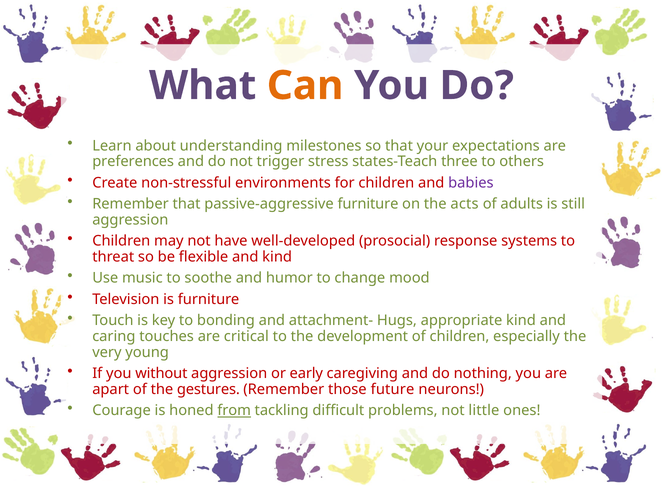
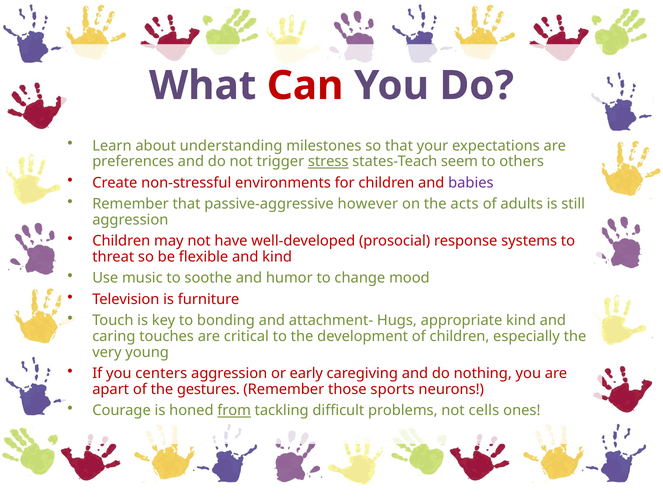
Can colour: orange -> red
stress underline: none -> present
three: three -> seem
passive-aggressive furniture: furniture -> however
without: without -> centers
future: future -> sports
little: little -> cells
